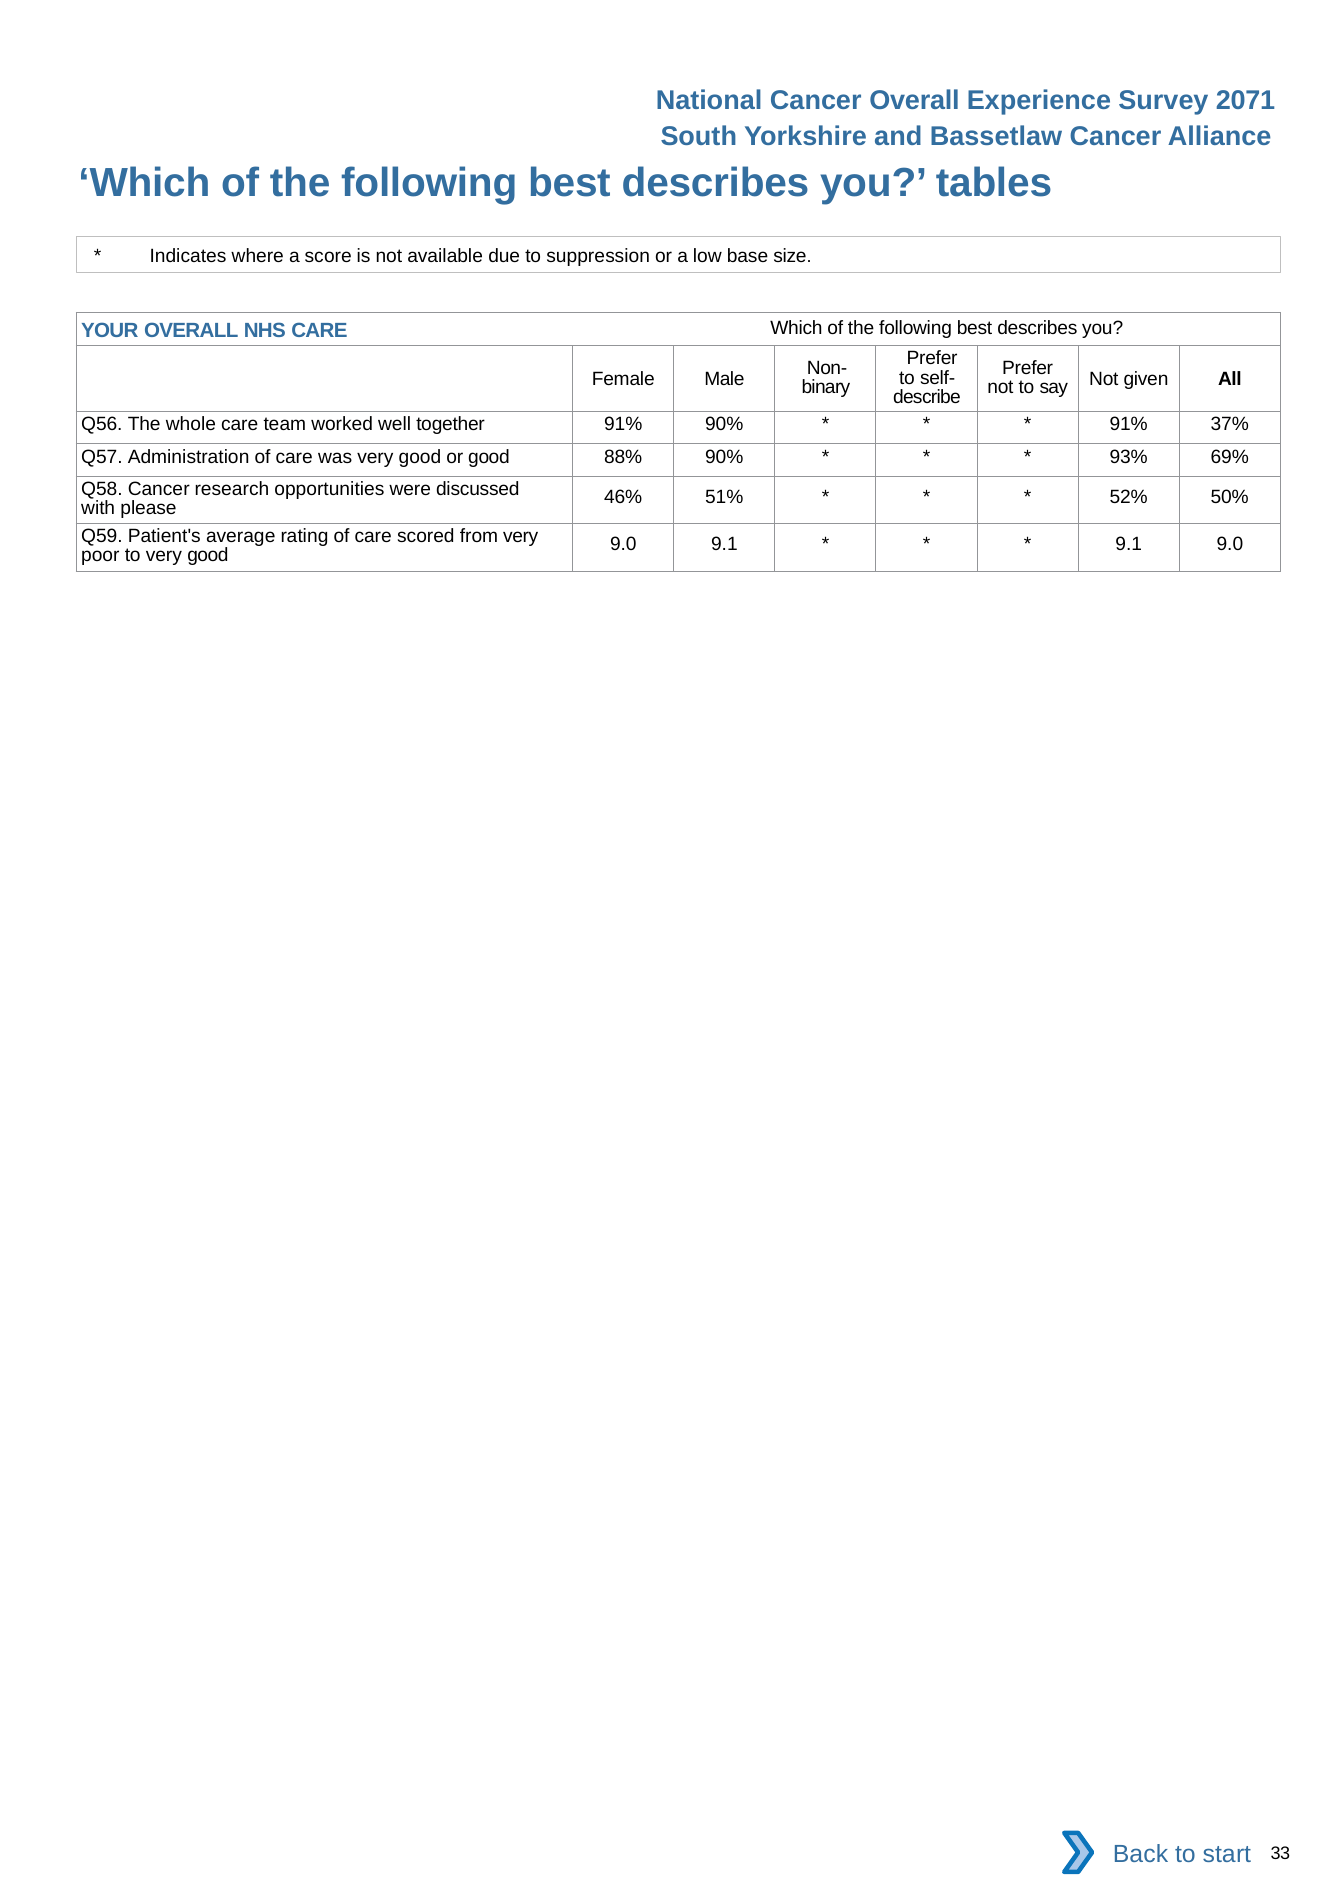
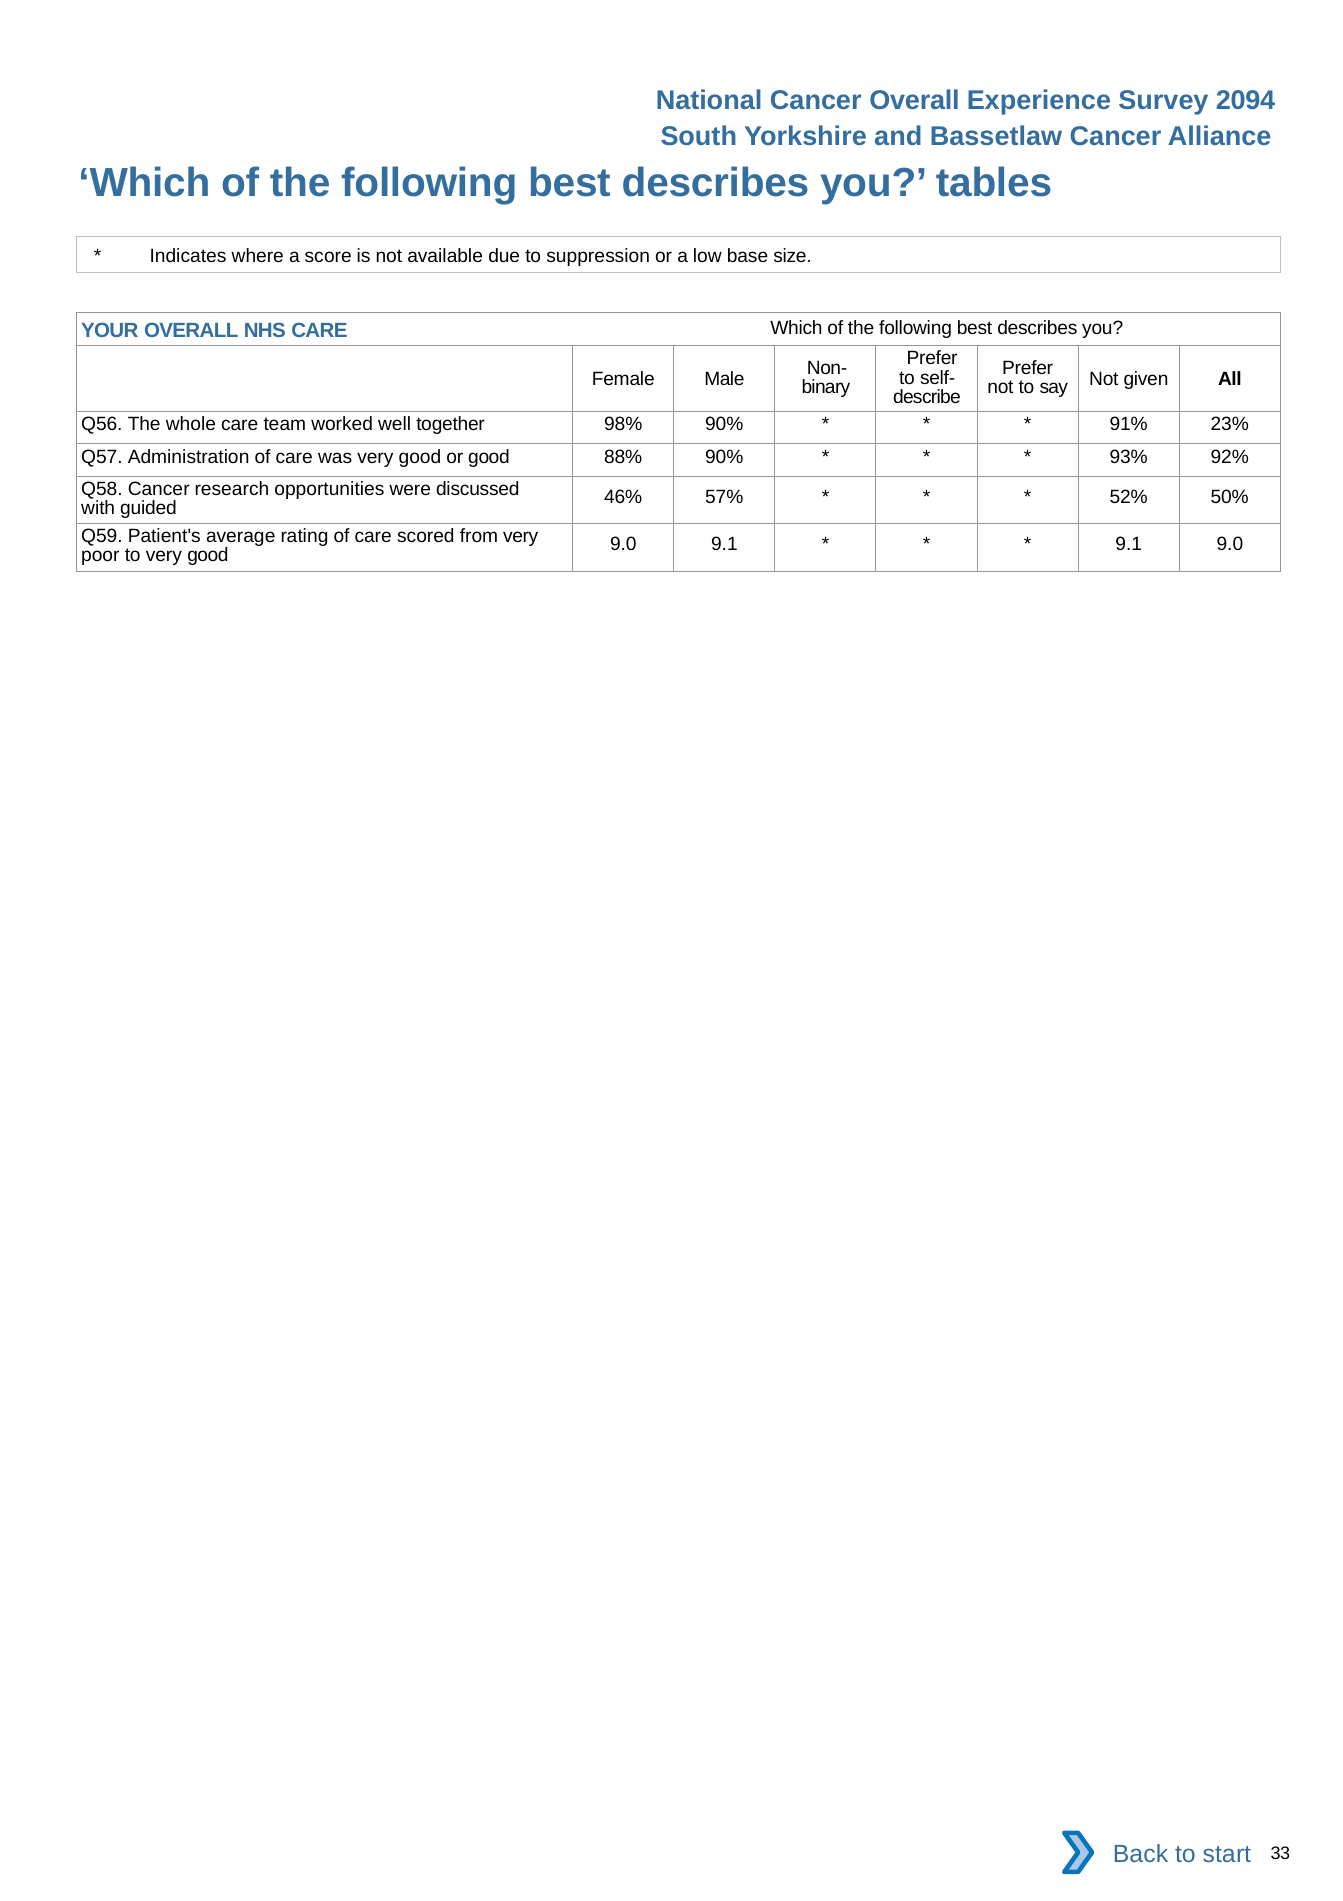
2071: 2071 -> 2094
together 91%: 91% -> 98%
37%: 37% -> 23%
69%: 69% -> 92%
51%: 51% -> 57%
please: please -> guided
